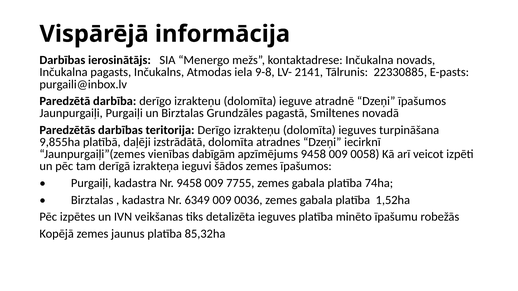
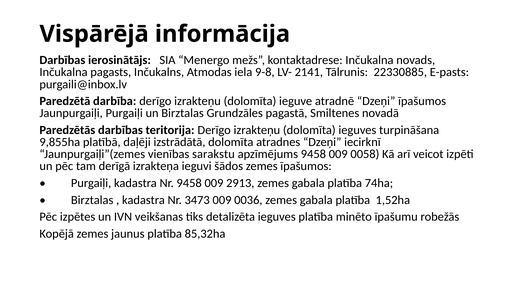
dabīgām: dabīgām -> sarakstu
7755: 7755 -> 2913
6349: 6349 -> 3473
